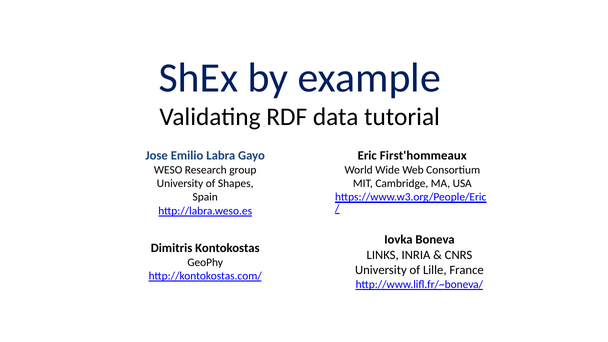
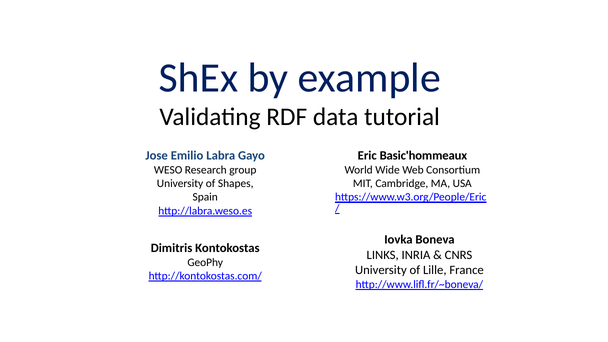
First'hommeaux: First'hommeaux -> Basic'hommeaux
